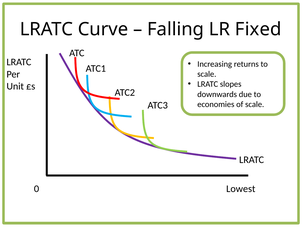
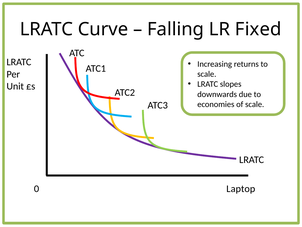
Lowest: Lowest -> Laptop
